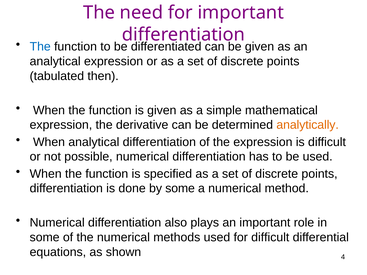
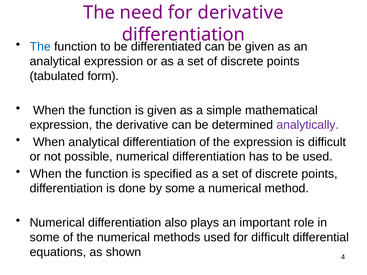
for important: important -> derivative
then: then -> form
analytically colour: orange -> purple
